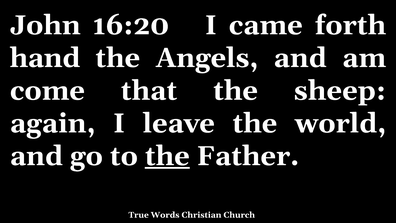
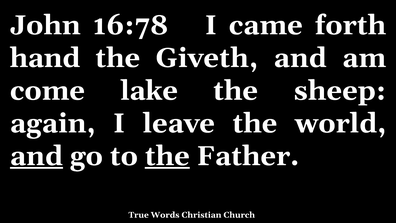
16:20: 16:20 -> 16:78
Angels: Angels -> Giveth
that: that -> lake
and at (36, 156) underline: none -> present
